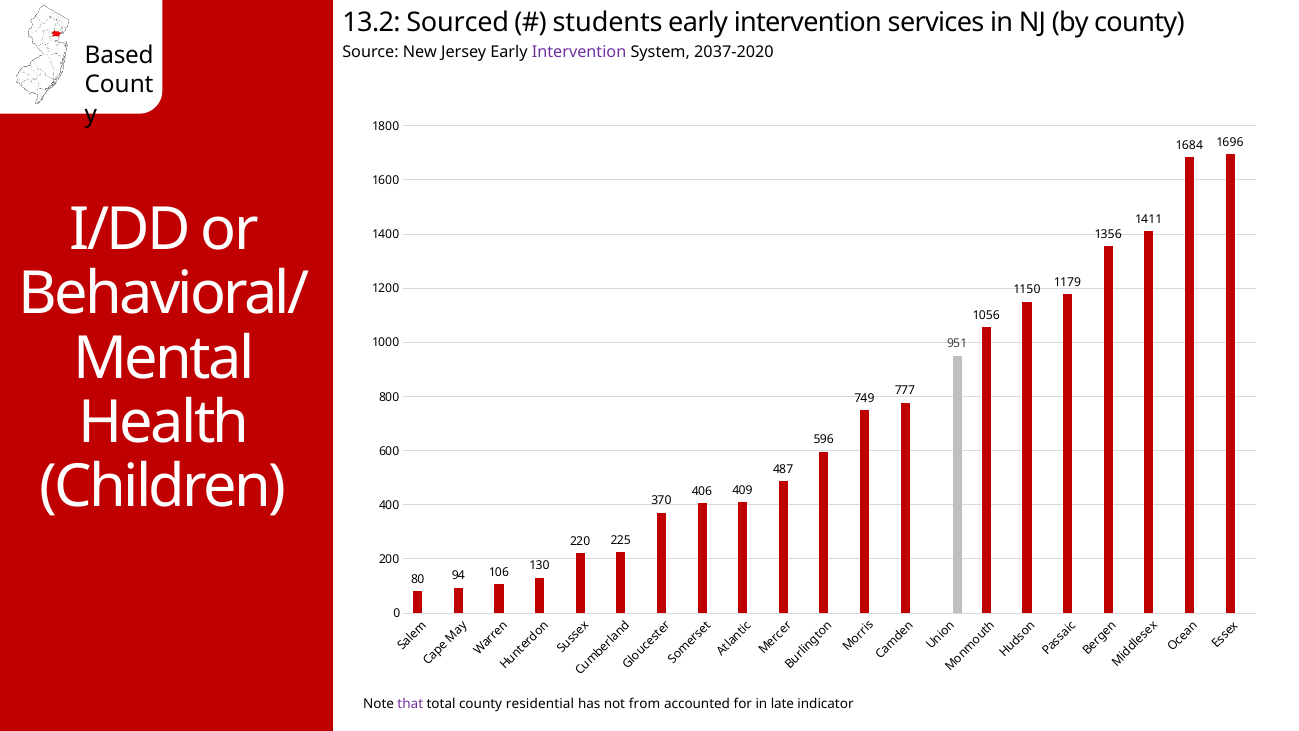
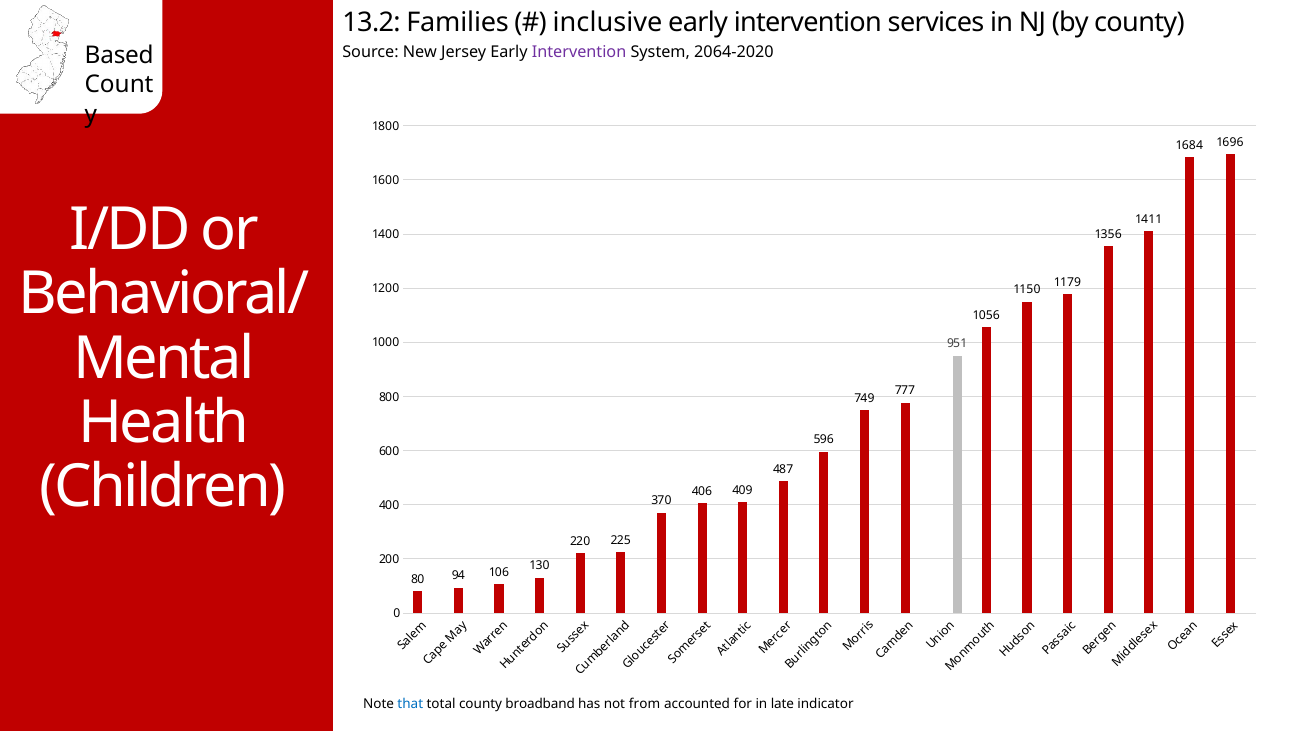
Sourced: Sourced -> Families
students: students -> inclusive
2037-2020: 2037-2020 -> 2064-2020
that colour: purple -> blue
residential: residential -> broadband
